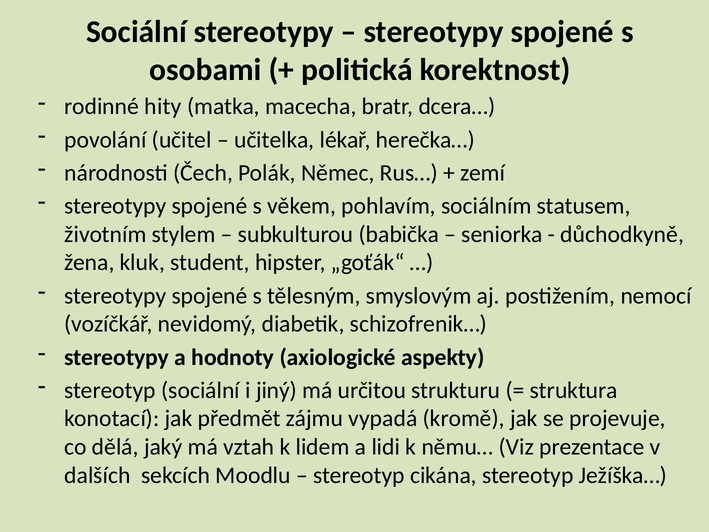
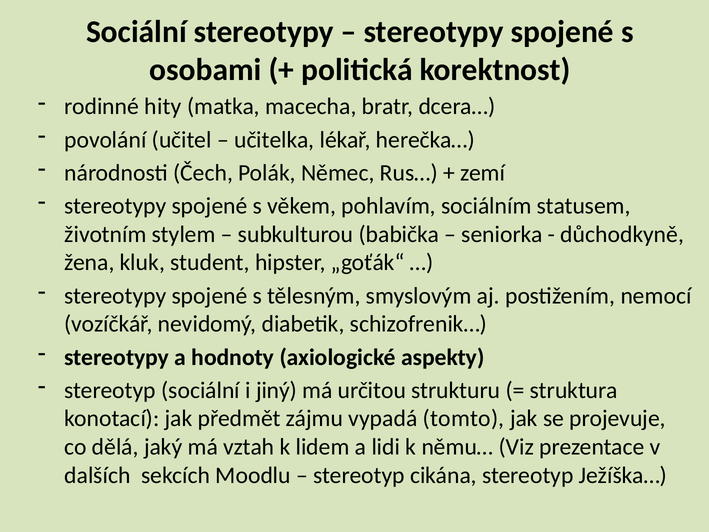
kromě: kromě -> tomto
